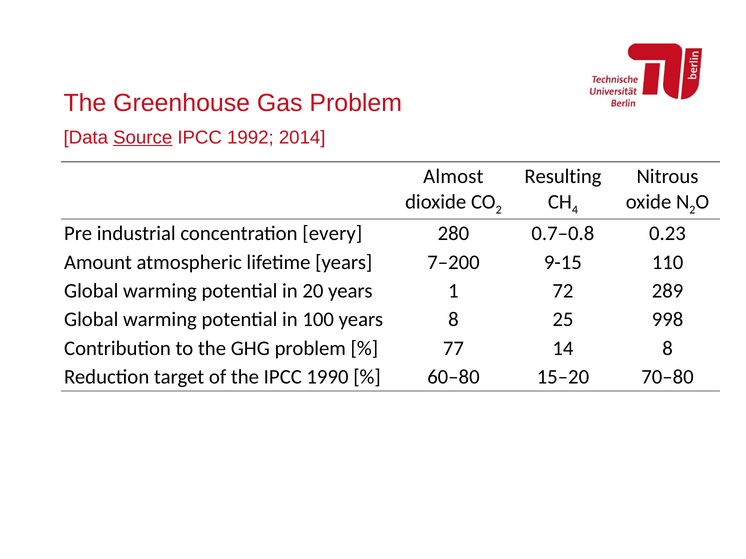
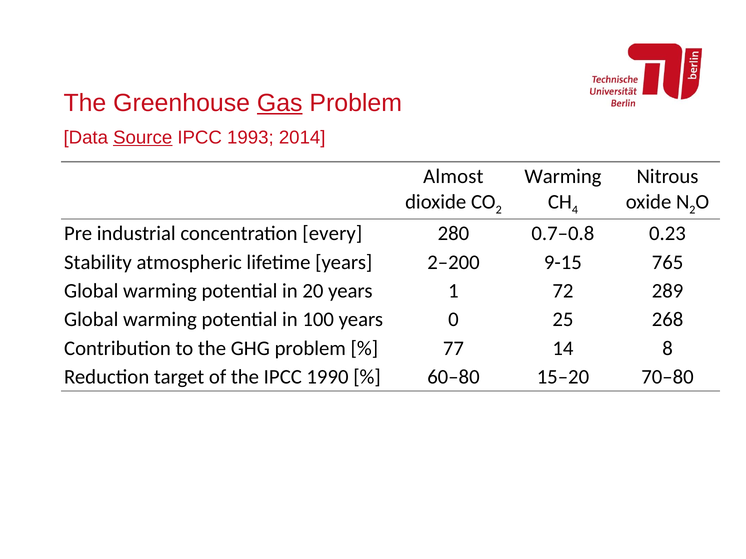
Gas underline: none -> present
1992: 1992 -> 1993
Resulting at (563, 177): Resulting -> Warming
Amount: Amount -> Stability
7–200: 7–200 -> 2–200
110: 110 -> 765
years 8: 8 -> 0
998: 998 -> 268
